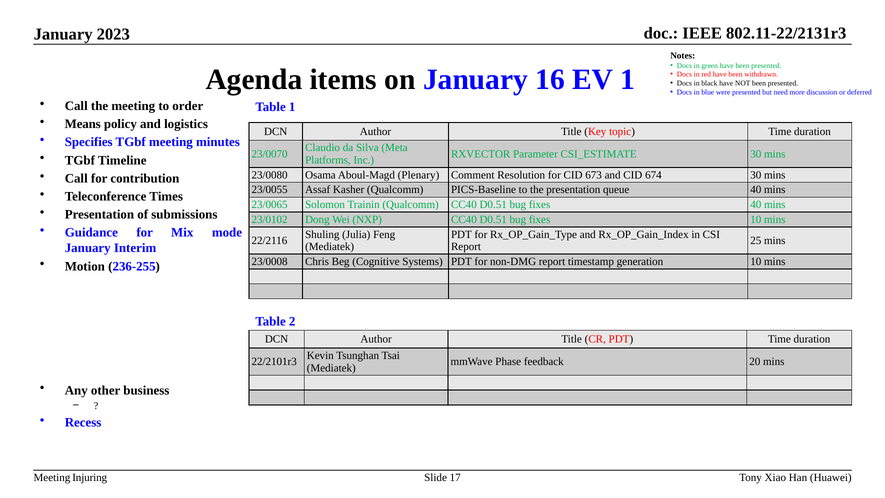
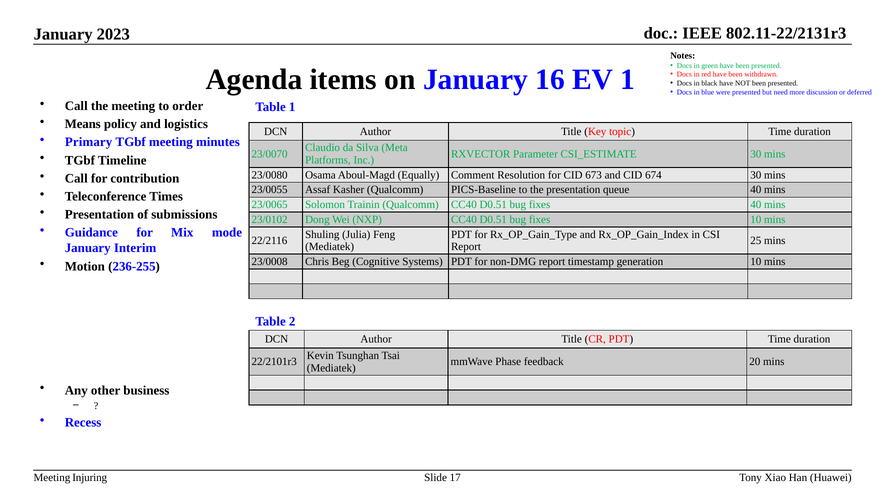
Specifies: Specifies -> Primary
Plenary: Plenary -> Equally
